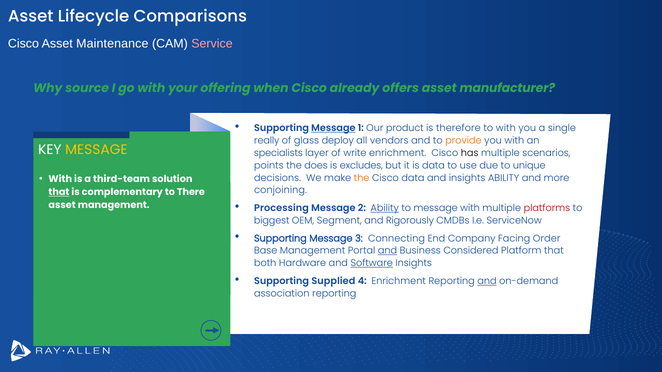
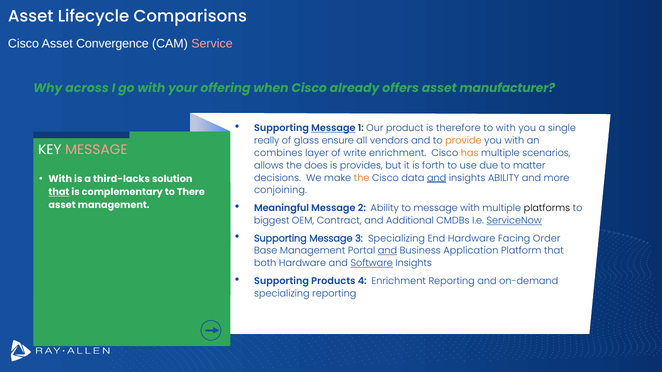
Maintenance: Maintenance -> Convergence
source: source -> across
deploy: deploy -> ensure
MESSAGE at (96, 150) colour: yellow -> pink
specialists: specialists -> combines
has colour: black -> orange
points: points -> allows
excludes: excludes -> provides
is data: data -> forth
unique: unique -> matter
third-team: third-team -> third-lacks
and at (437, 178) underline: none -> present
Processing: Processing -> Meaningful
Ability at (385, 208) underline: present -> none
platforms colour: red -> black
Segment: Segment -> Contract
Rigorously: Rigorously -> Additional
ServiceNow underline: none -> present
3 Connecting: Connecting -> Specializing
End Company: Company -> Hardware
Considered: Considered -> Application
Supplied: Supplied -> Products
and at (487, 281) underline: present -> none
association at (282, 294): association -> specializing
